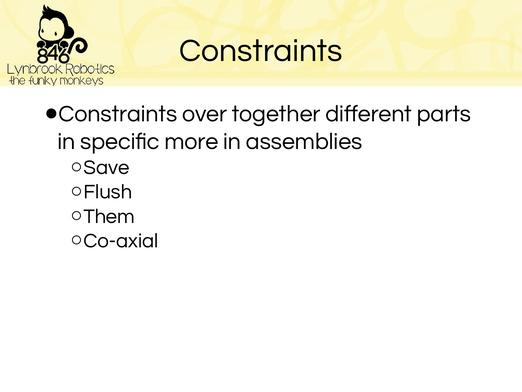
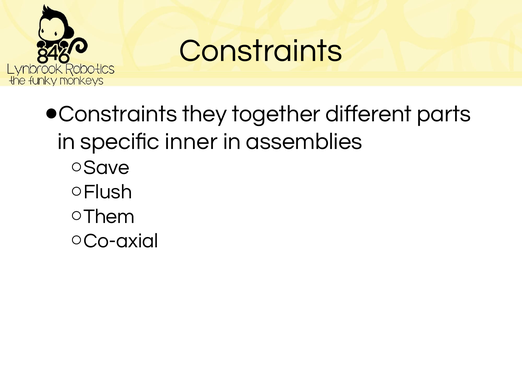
over: over -> they
more: more -> inner
